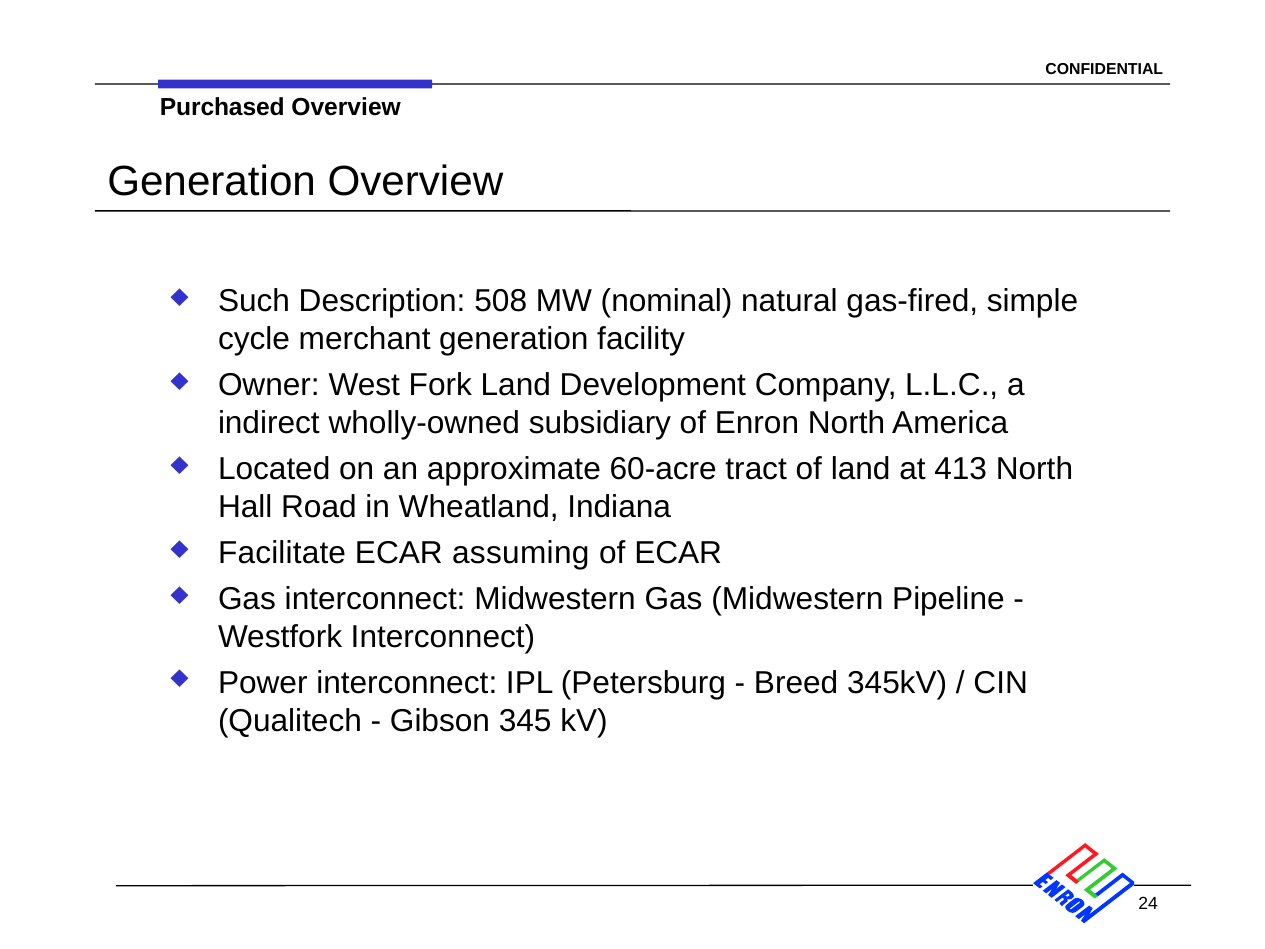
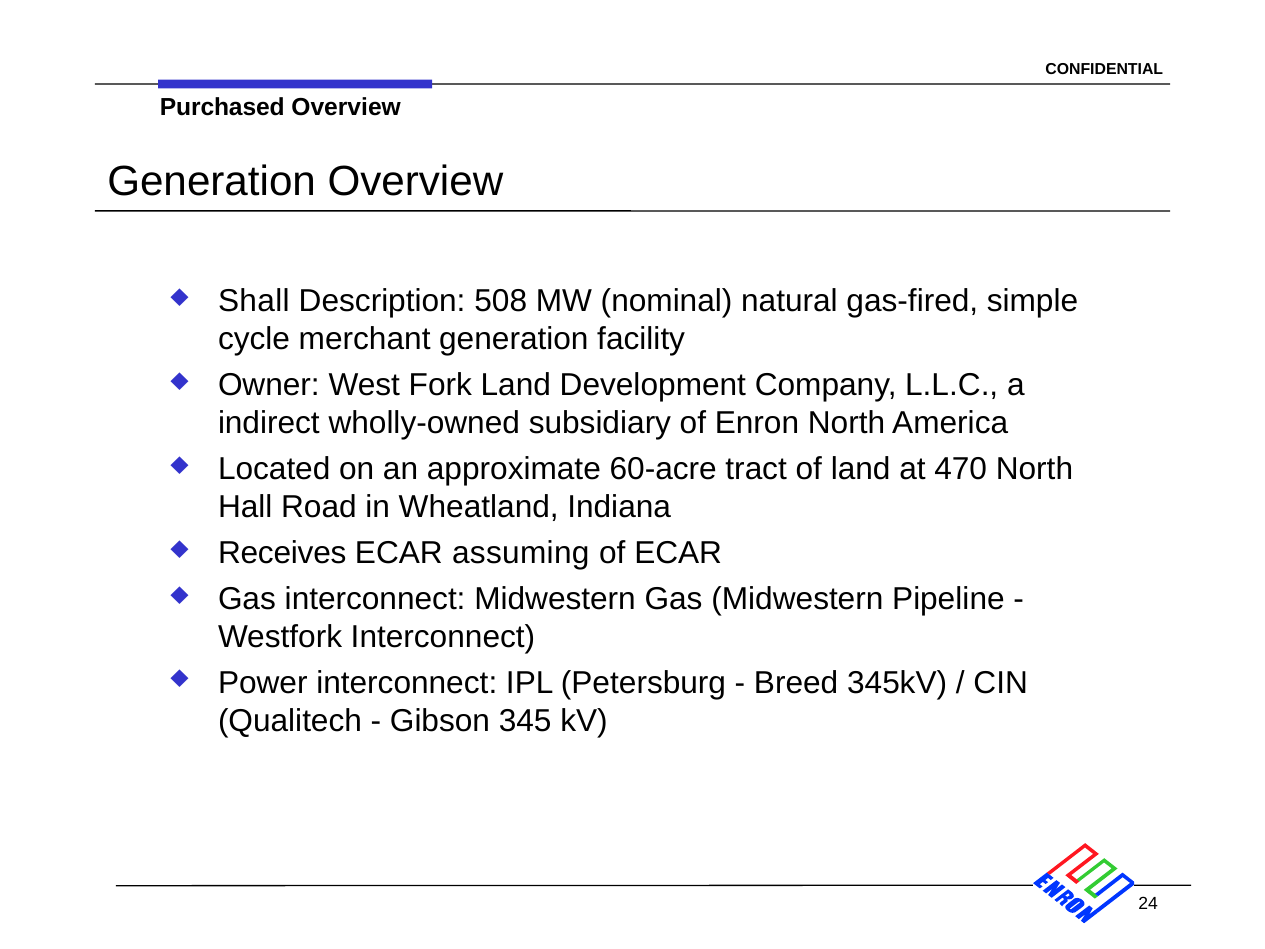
Such: Such -> Shall
413: 413 -> 470
Facilitate: Facilitate -> Receives
